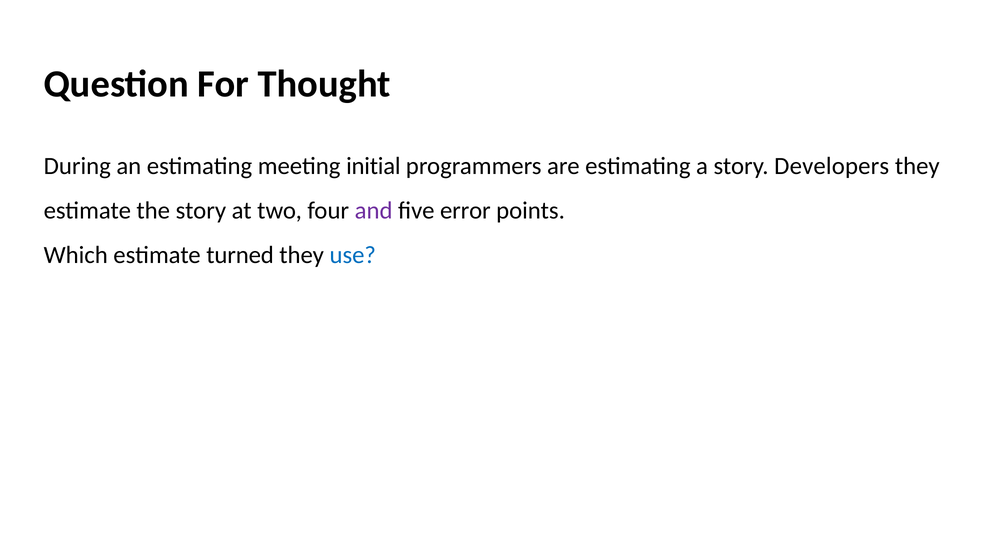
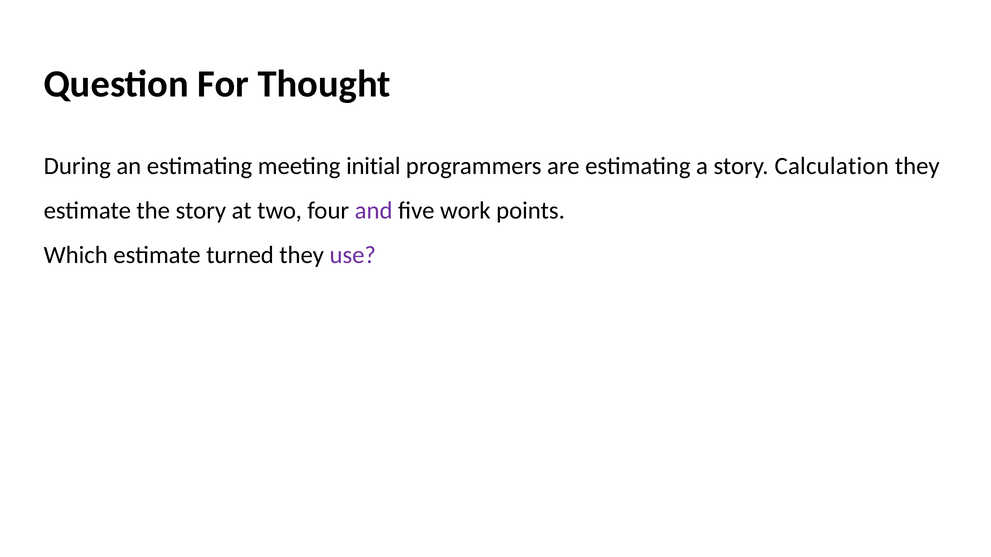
Developers: Developers -> Calculation
error: error -> work
use colour: blue -> purple
